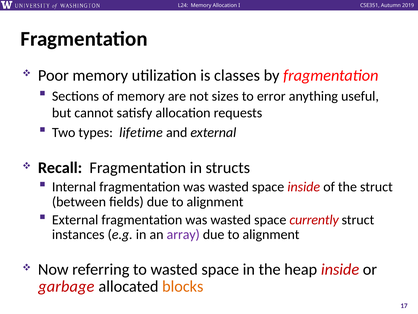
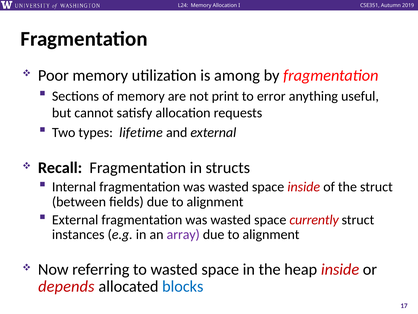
classes: classes -> among
sizes: sizes -> print
garbage: garbage -> depends
blocks colour: orange -> blue
